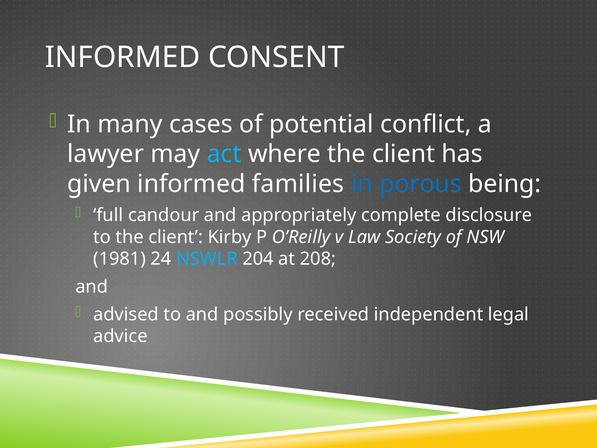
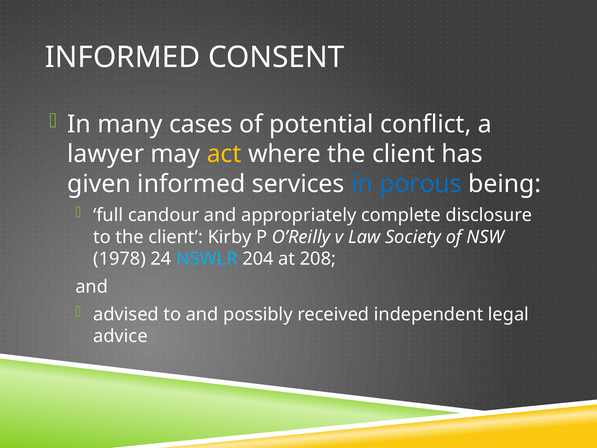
act colour: light blue -> yellow
families: families -> services
1981: 1981 -> 1978
